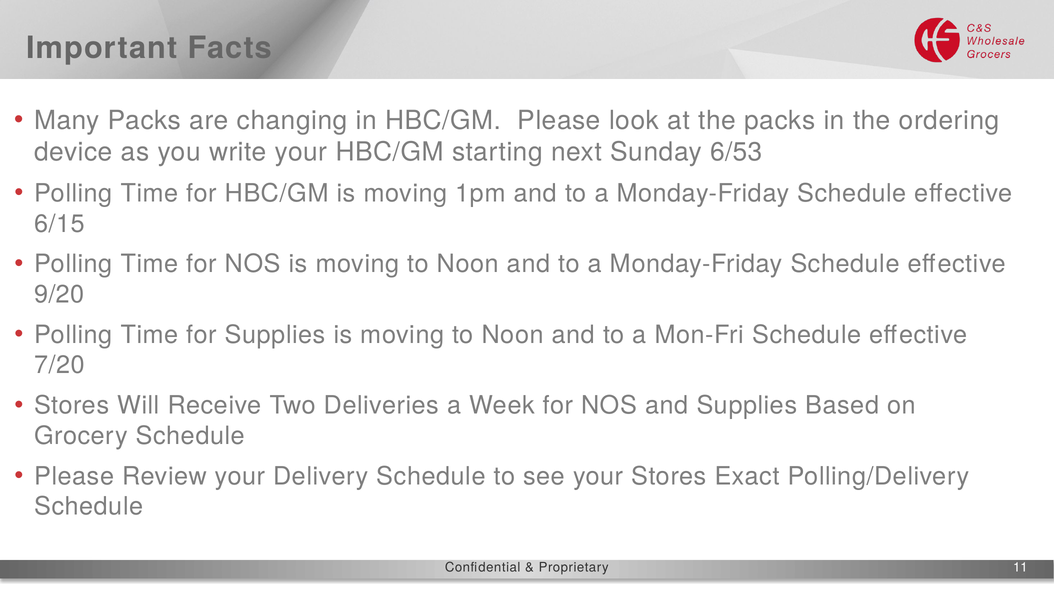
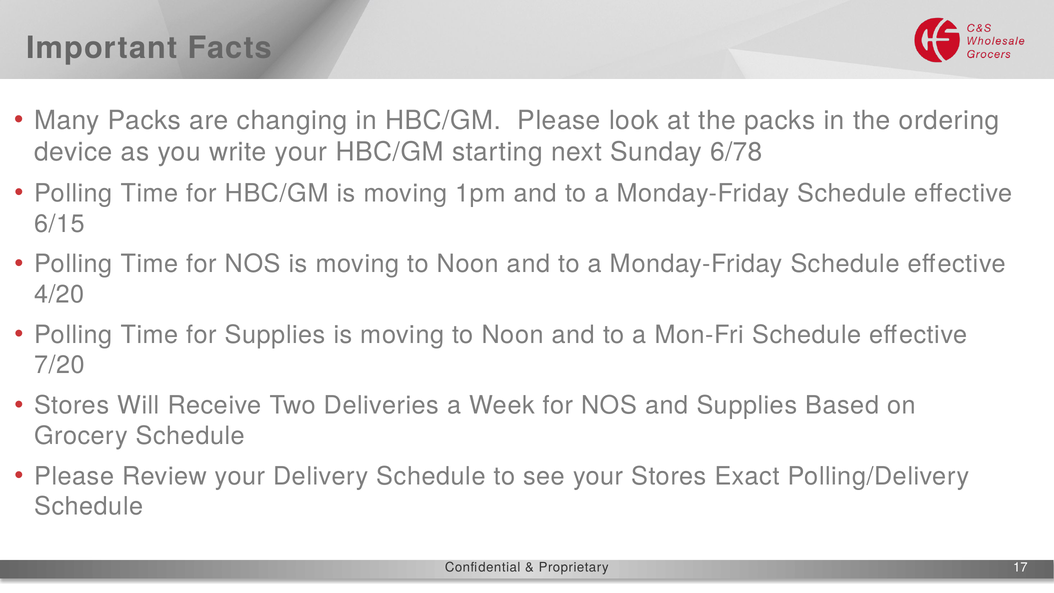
6/53: 6/53 -> 6/78
9/20: 9/20 -> 4/20
11: 11 -> 17
